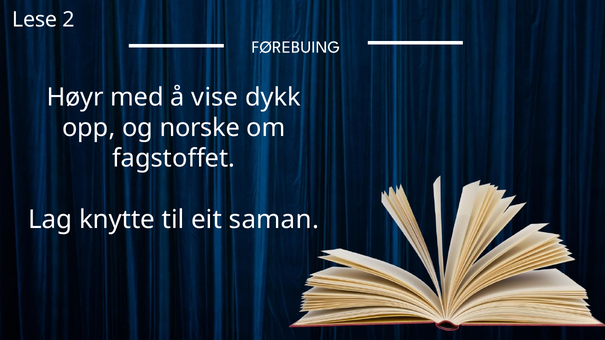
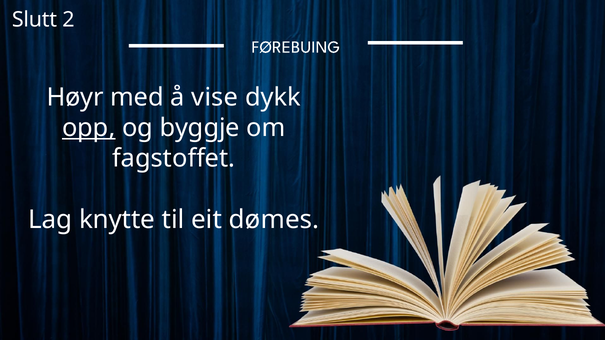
Lese: Lese -> Slutt
opp underline: none -> present
norske: norske -> byggje
saman: saman -> dømes
